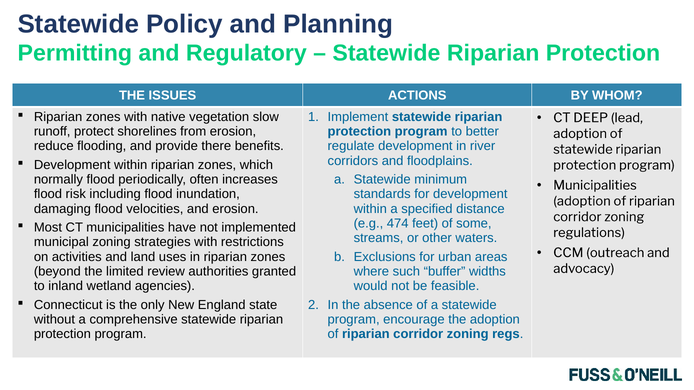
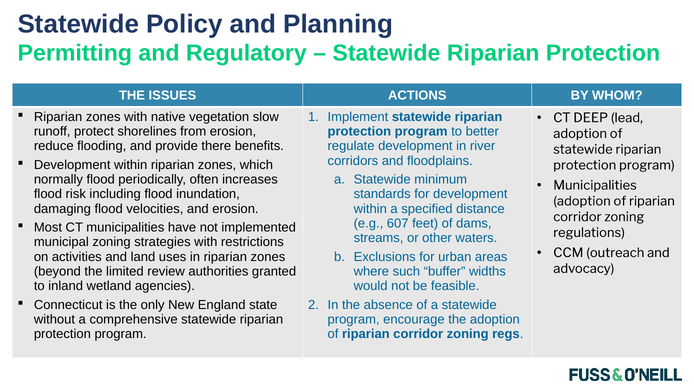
474: 474 -> 607
some: some -> dams
